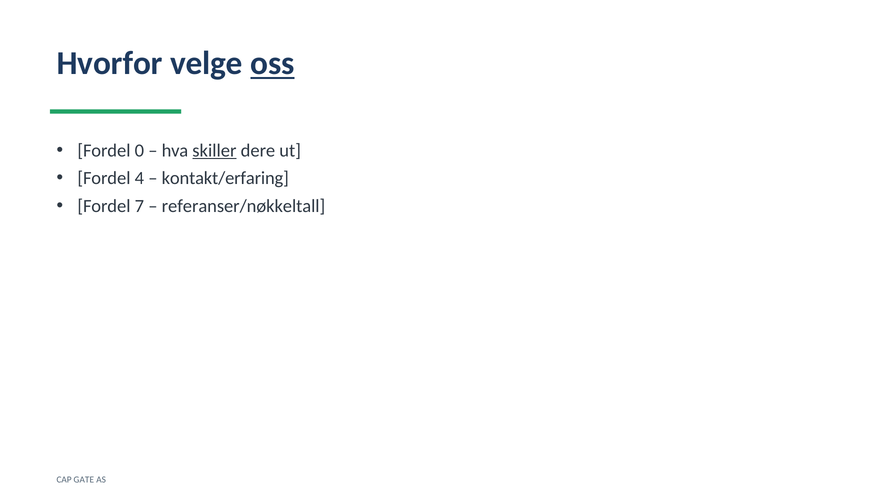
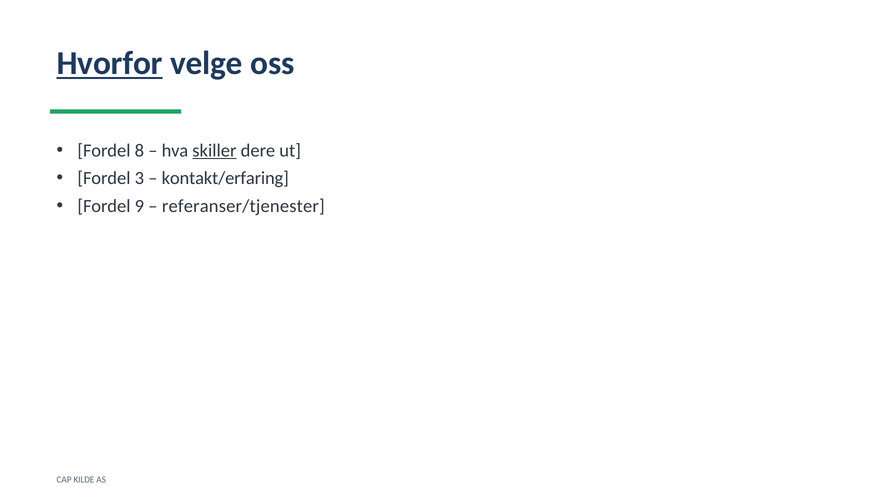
Hvorfor underline: none -> present
oss underline: present -> none
0: 0 -> 8
4: 4 -> 3
7: 7 -> 9
referanser/nøkkeltall: referanser/nøkkeltall -> referanser/tjenester
GATE: GATE -> KILDE
